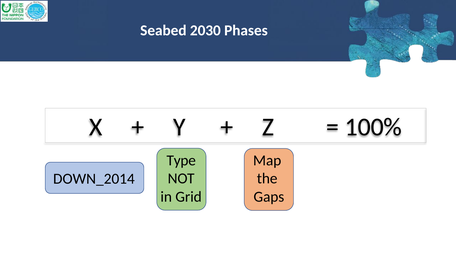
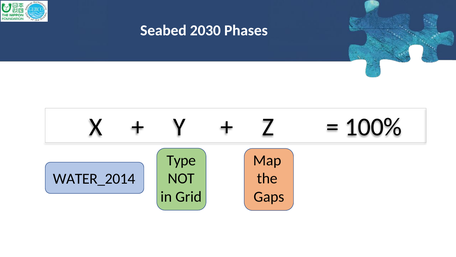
DOWN_2014: DOWN_2014 -> WATER_2014
